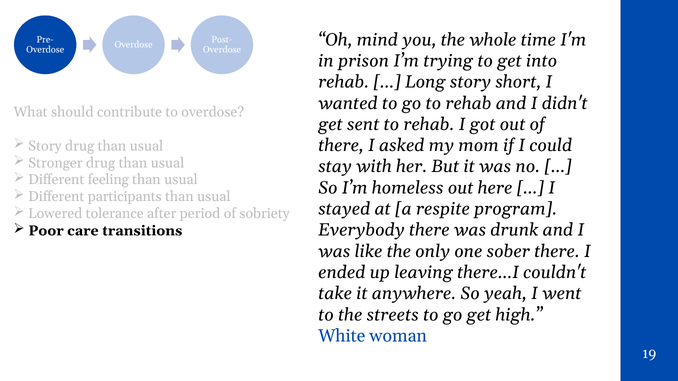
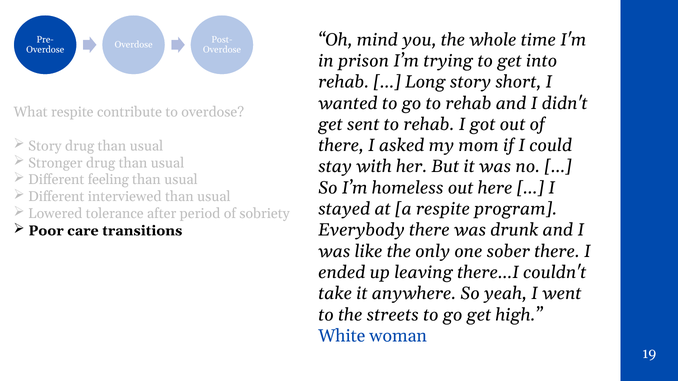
What should: should -> respite
participants: participants -> interviewed
